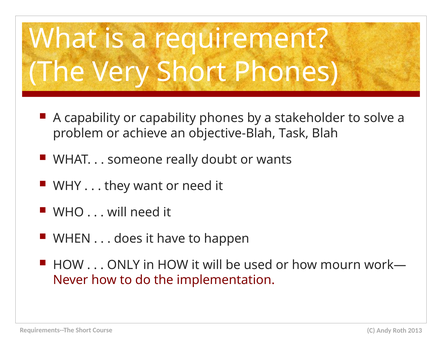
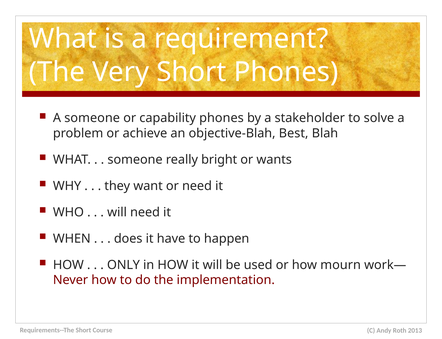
A capability: capability -> someone
Task: Task -> Best
doubt: doubt -> bright
